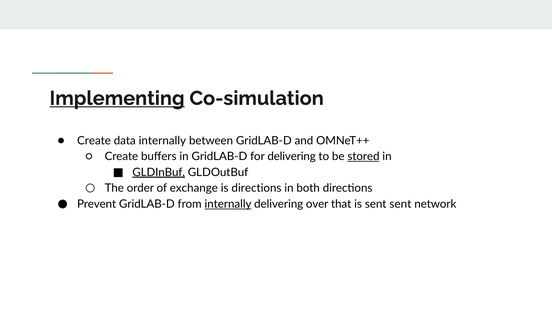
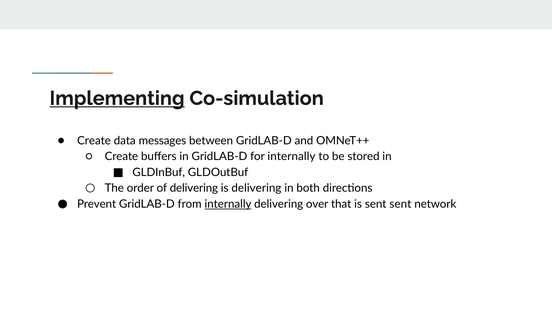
data internally: internally -> messages
for delivering: delivering -> internally
stored underline: present -> none
GLDInBuf underline: present -> none
of exchange: exchange -> delivering
is directions: directions -> delivering
